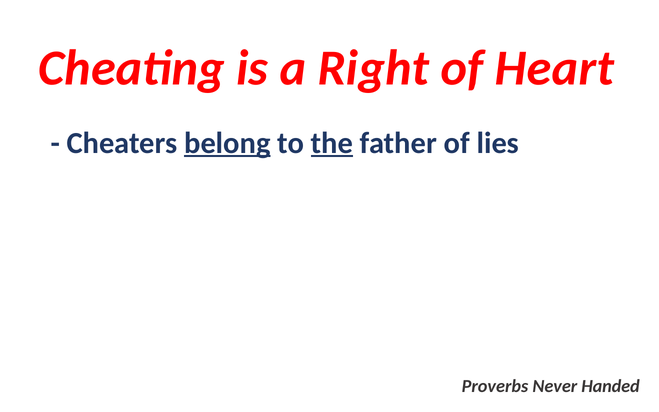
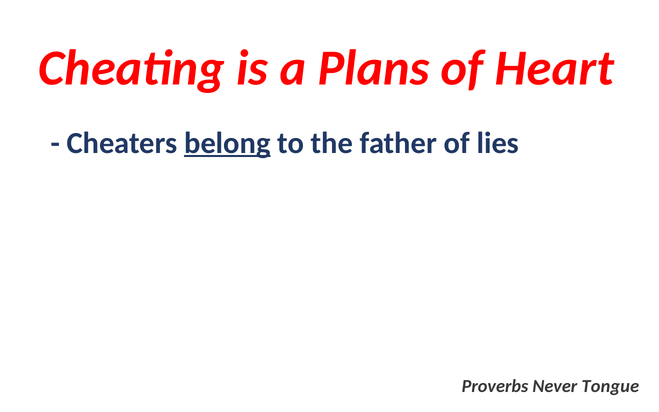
Right: Right -> Plans
the underline: present -> none
Handed: Handed -> Tongue
